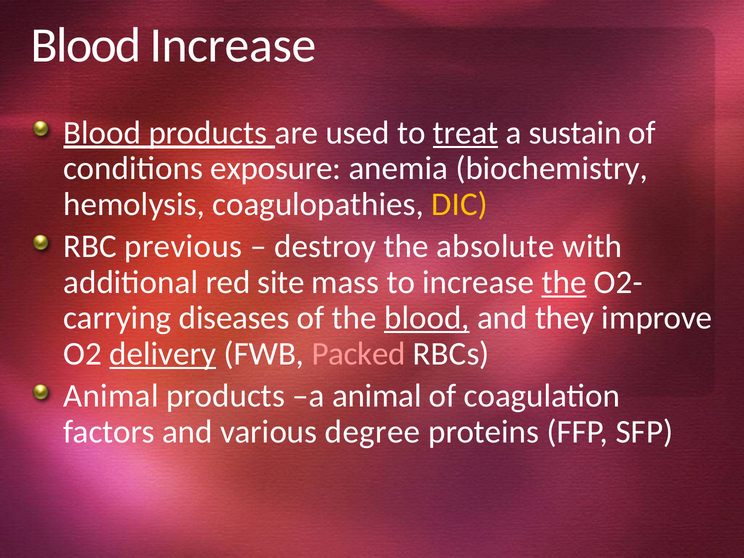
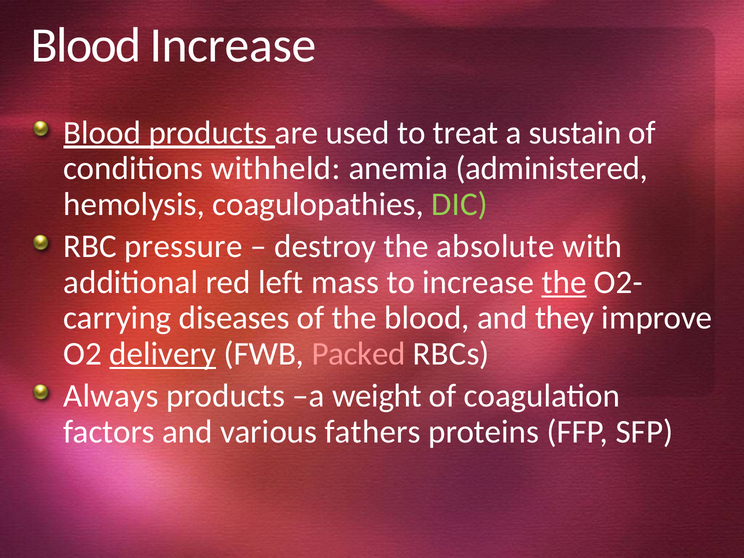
treat underline: present -> none
exposure: exposure -> withheld
biochemistry: biochemistry -> administered
DIC colour: yellow -> light green
previous: previous -> pressure
site: site -> left
blood at (427, 318) underline: present -> none
Animal at (111, 396): Animal -> Always
a animal: animal -> weight
degree: degree -> fathers
